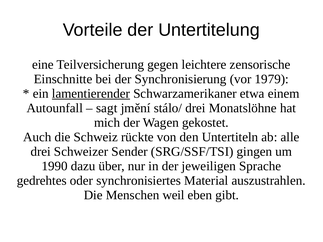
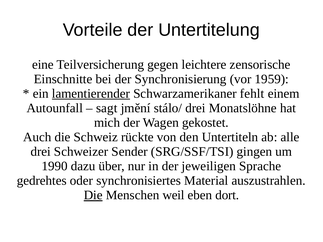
1979: 1979 -> 1959
etwa: etwa -> fehlt
Die at (93, 195) underline: none -> present
gibt: gibt -> dort
